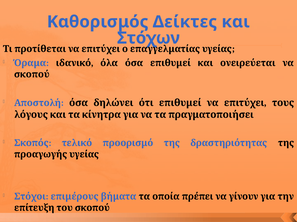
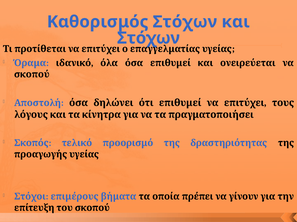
Καθορισμός Δείκτες: Δείκτες -> Στόχων
